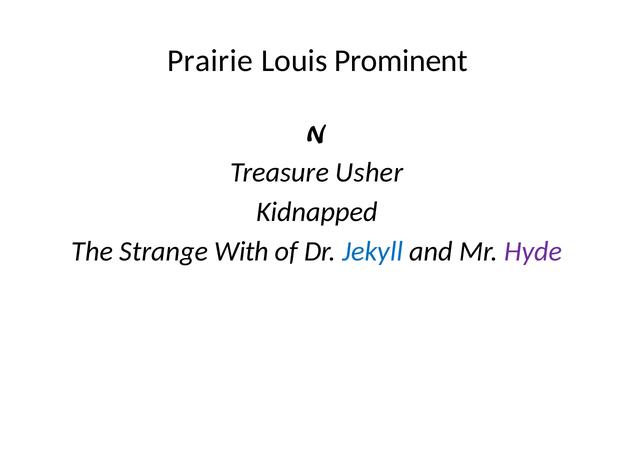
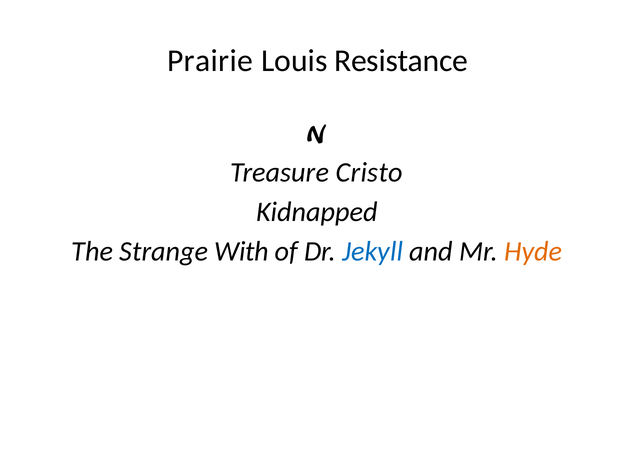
Prominent: Prominent -> Resistance
Usher: Usher -> Cristo
Hyde colour: purple -> orange
